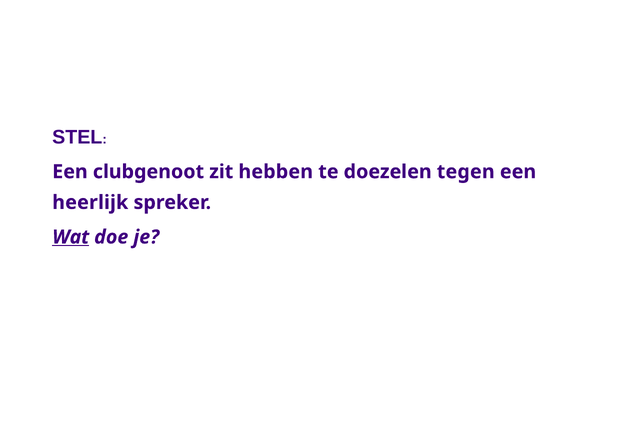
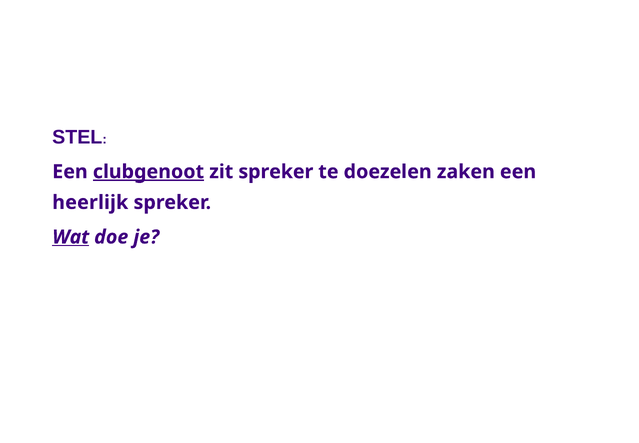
clubgenoot underline: none -> present
zit hebben: hebben -> spreker
tegen: tegen -> zaken
